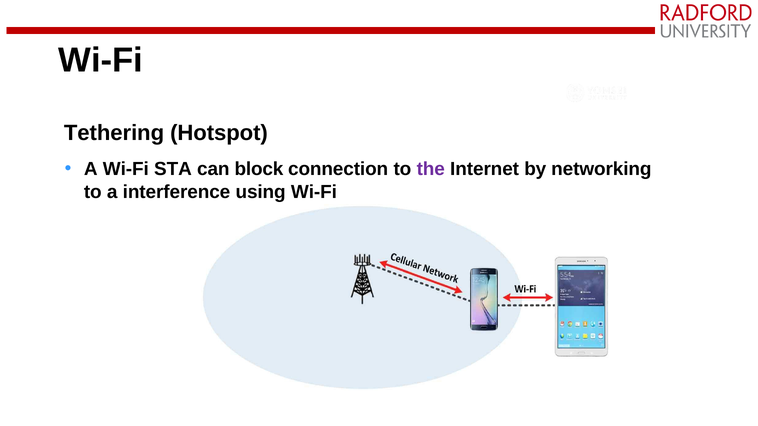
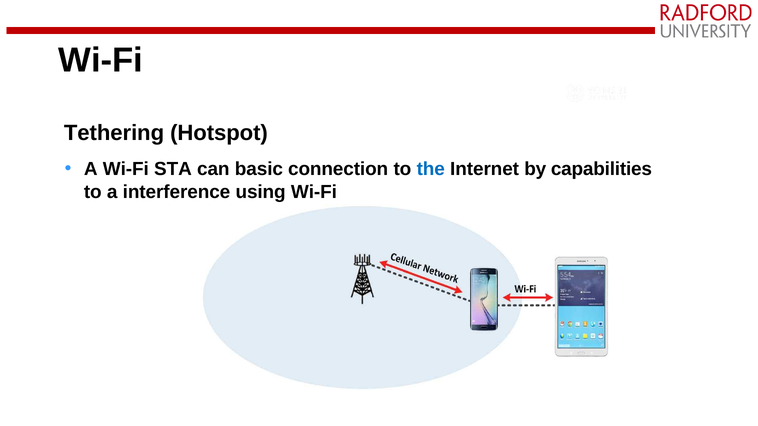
block: block -> basic
the colour: purple -> blue
networking: networking -> capabilities
